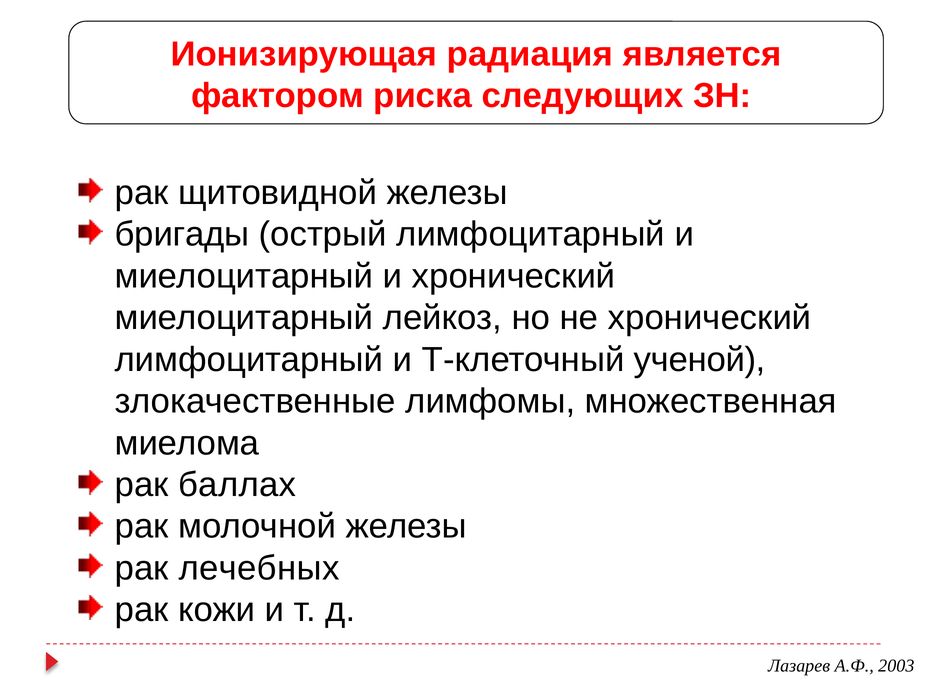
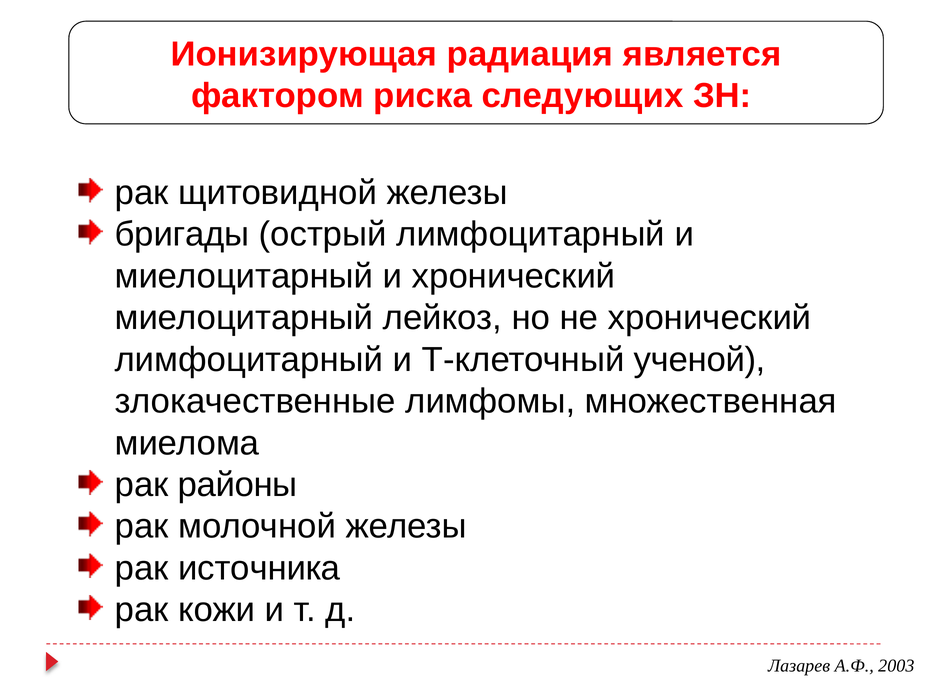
баллах: баллах -> районы
лечебных: лечебных -> источника
